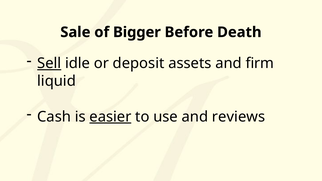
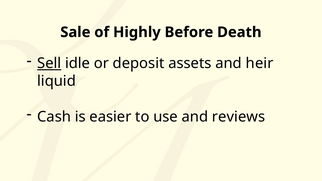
Bigger: Bigger -> Highly
firm: firm -> heir
easier underline: present -> none
